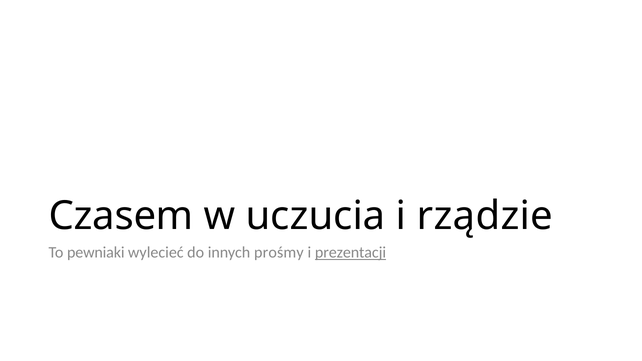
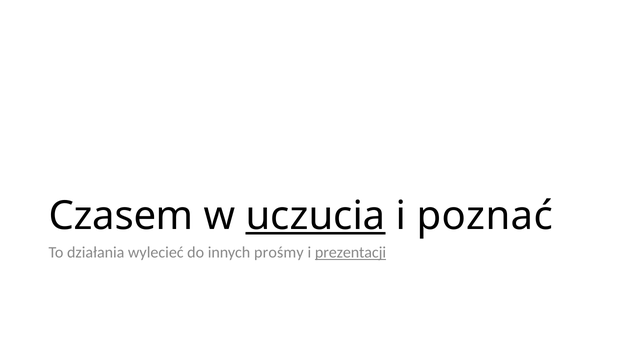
uczucia underline: none -> present
rządzie: rządzie -> poznać
pewniaki: pewniaki -> działania
